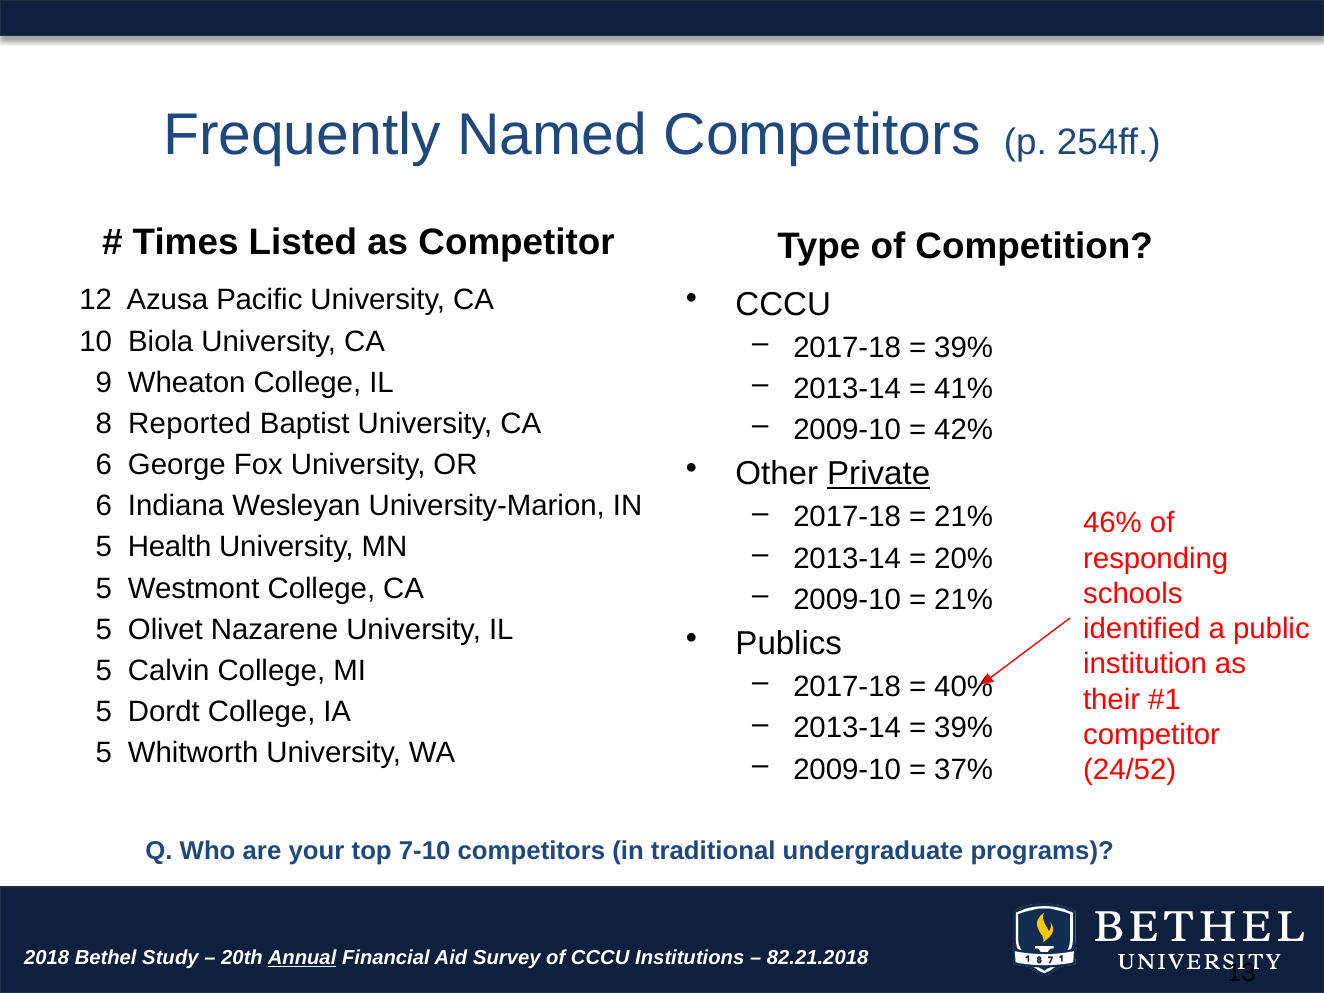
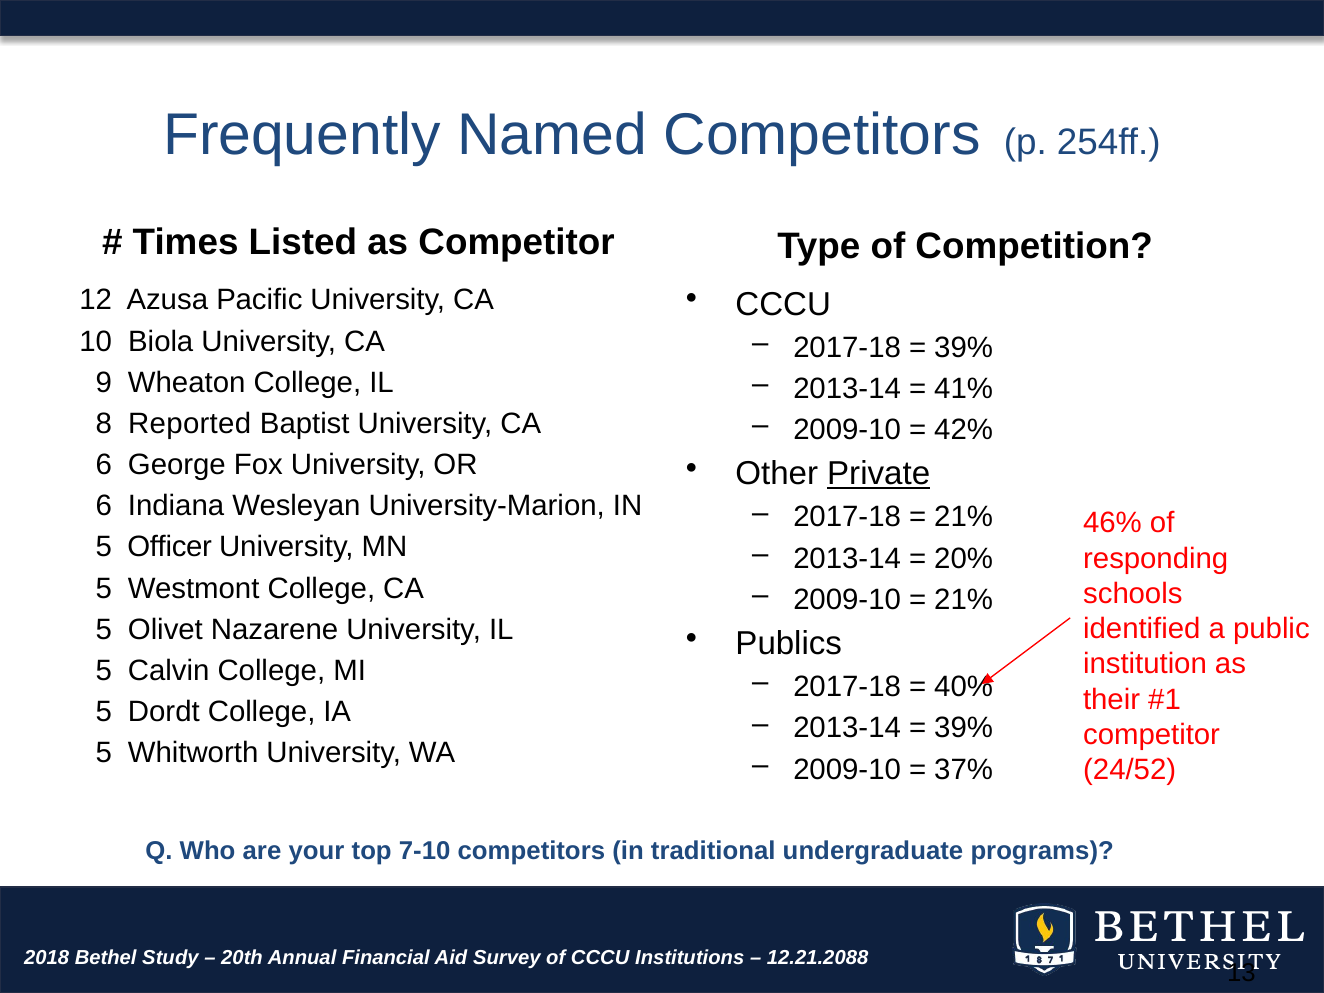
Health: Health -> Officer
Annual underline: present -> none
82.21.2018: 82.21.2018 -> 12.21.2088
